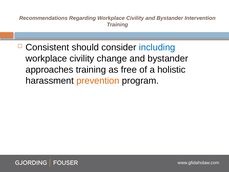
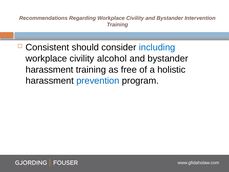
change: change -> alcohol
approaches at (49, 70): approaches -> harassment
prevention colour: orange -> blue
